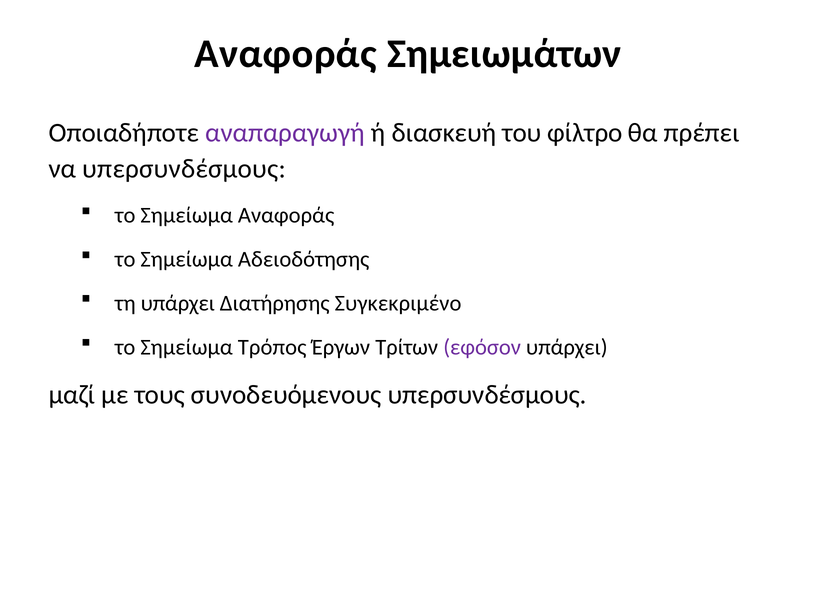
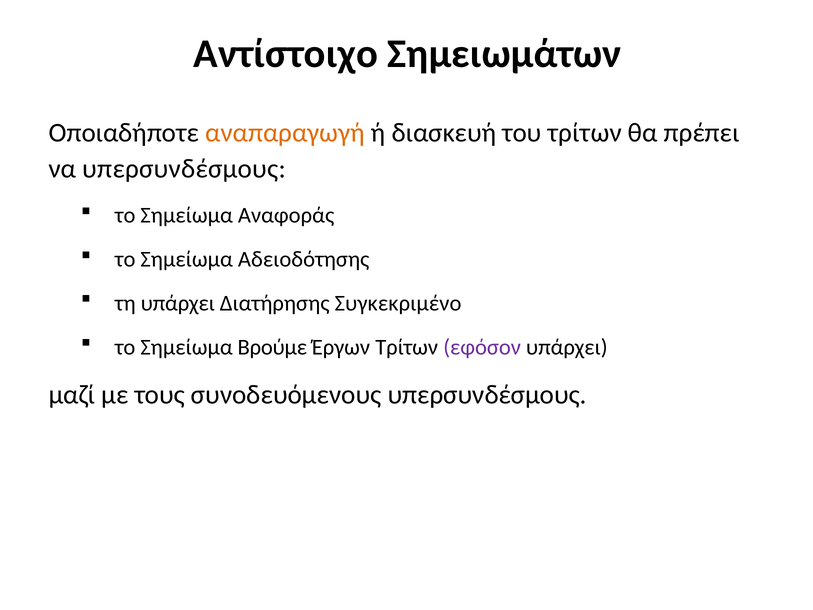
Αναφοράς at (285, 54): Αναφοράς -> Αντίστοιχο
αναπαραγωγή colour: purple -> orange
του φίλτρο: φίλτρο -> τρίτων
Τρόπος: Τρόπος -> Βρούμε
